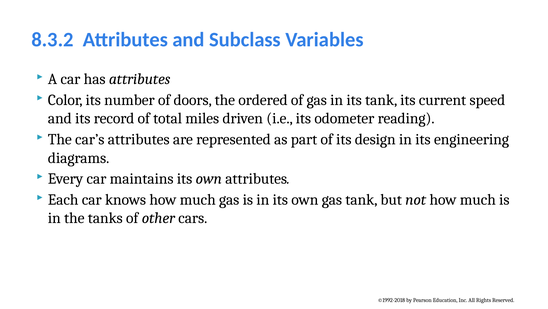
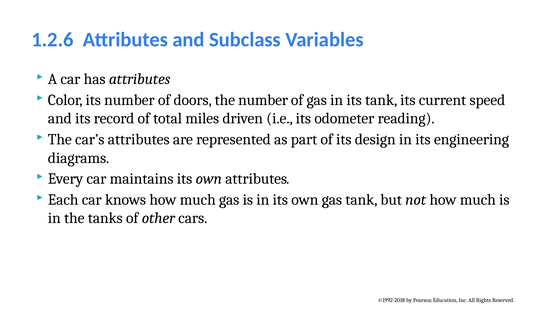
8.3.2: 8.3.2 -> 1.2.6
the ordered: ordered -> number
